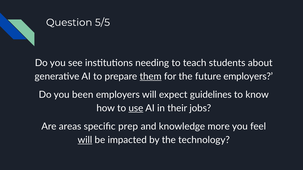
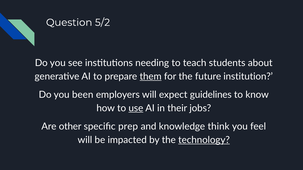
5/5: 5/5 -> 5/2
future employers: employers -> institution
areas: areas -> other
more: more -> think
will at (85, 140) underline: present -> none
technology underline: none -> present
